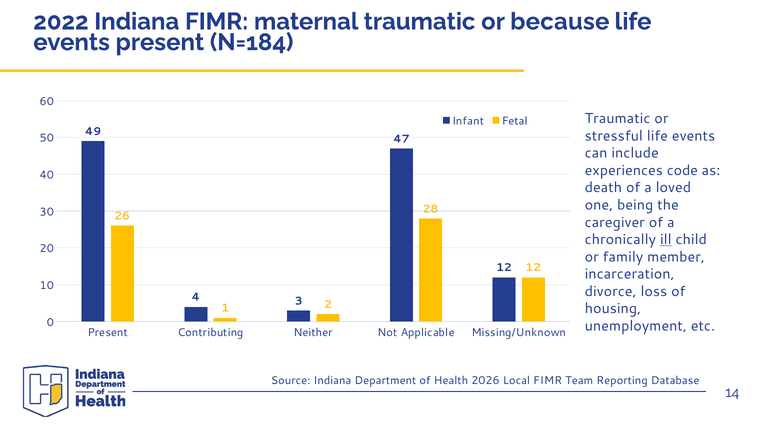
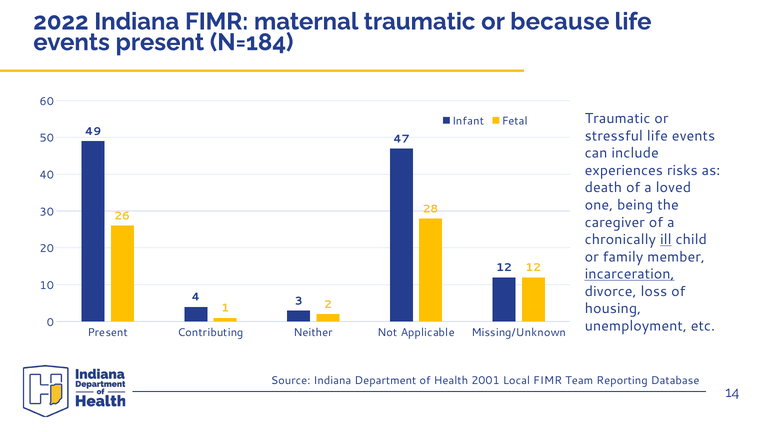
code: code -> risks
incarceration underline: none -> present
2026: 2026 -> 2001
